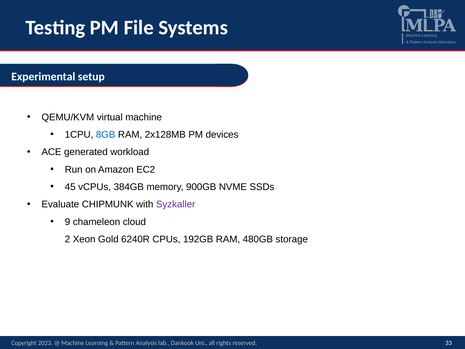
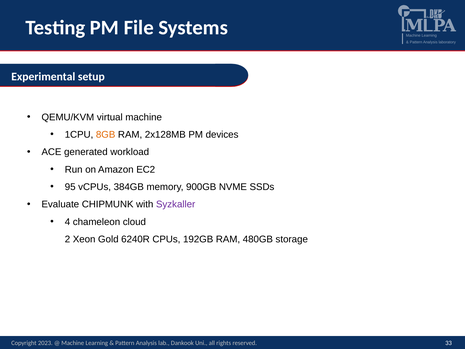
8GB colour: blue -> orange
45: 45 -> 95
9: 9 -> 4
